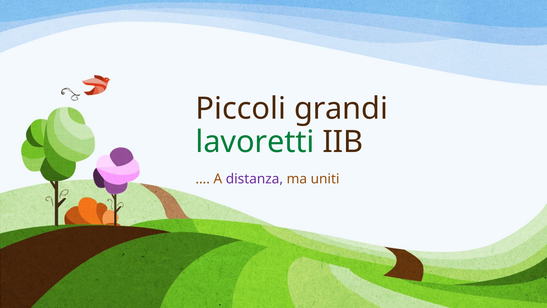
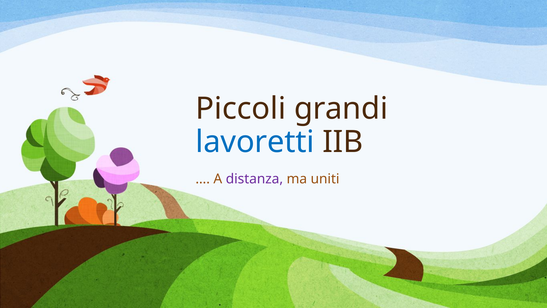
lavoretti colour: green -> blue
